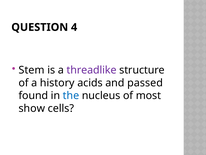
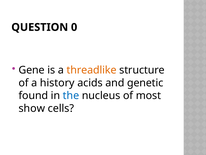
4: 4 -> 0
Stem: Stem -> Gene
threadlike colour: purple -> orange
passed: passed -> genetic
